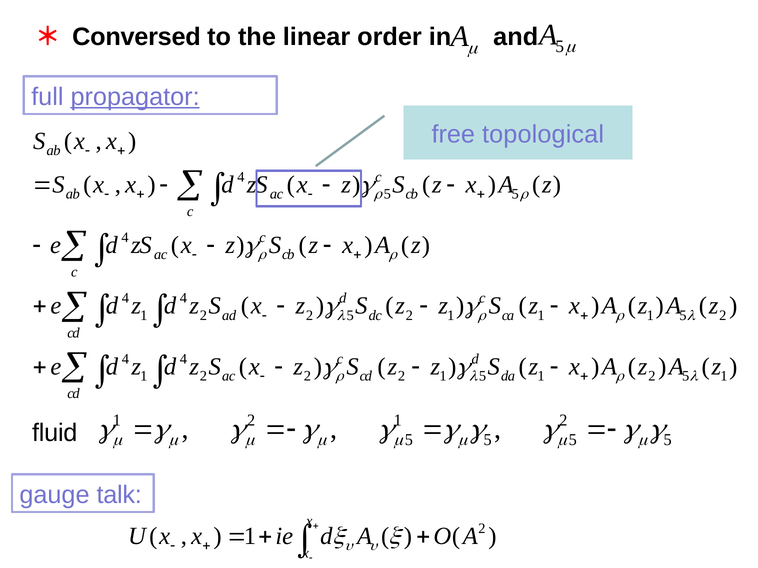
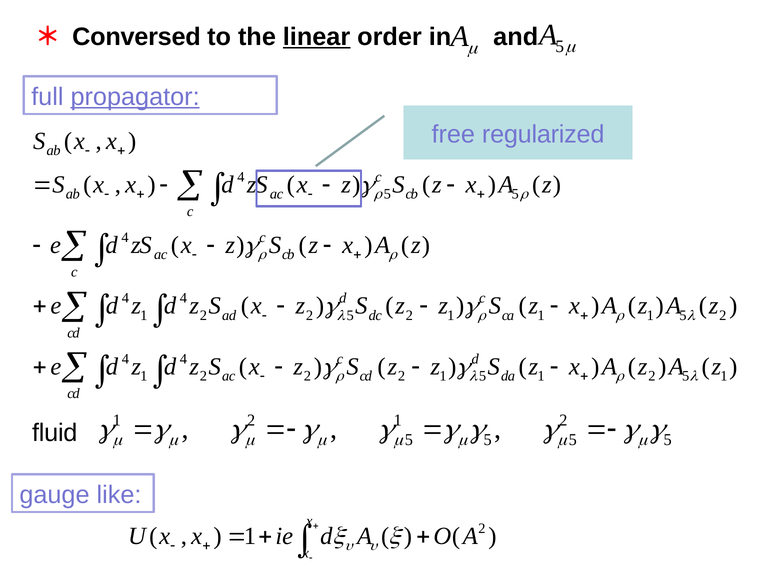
linear underline: none -> present
topological: topological -> regularized
talk: talk -> like
